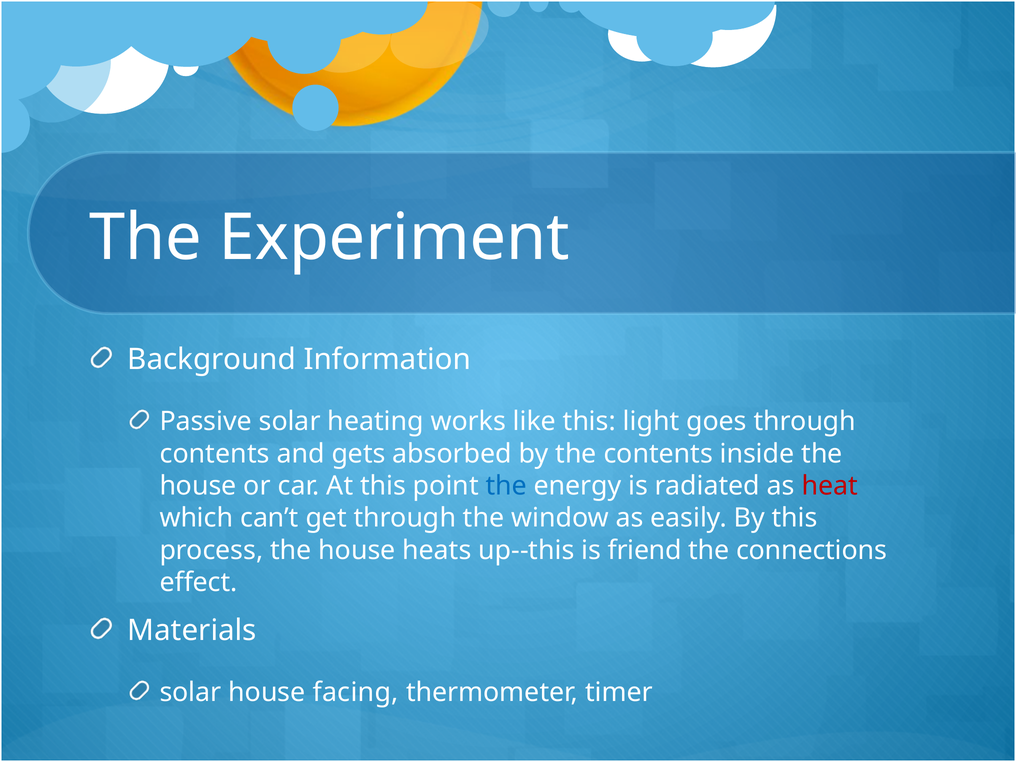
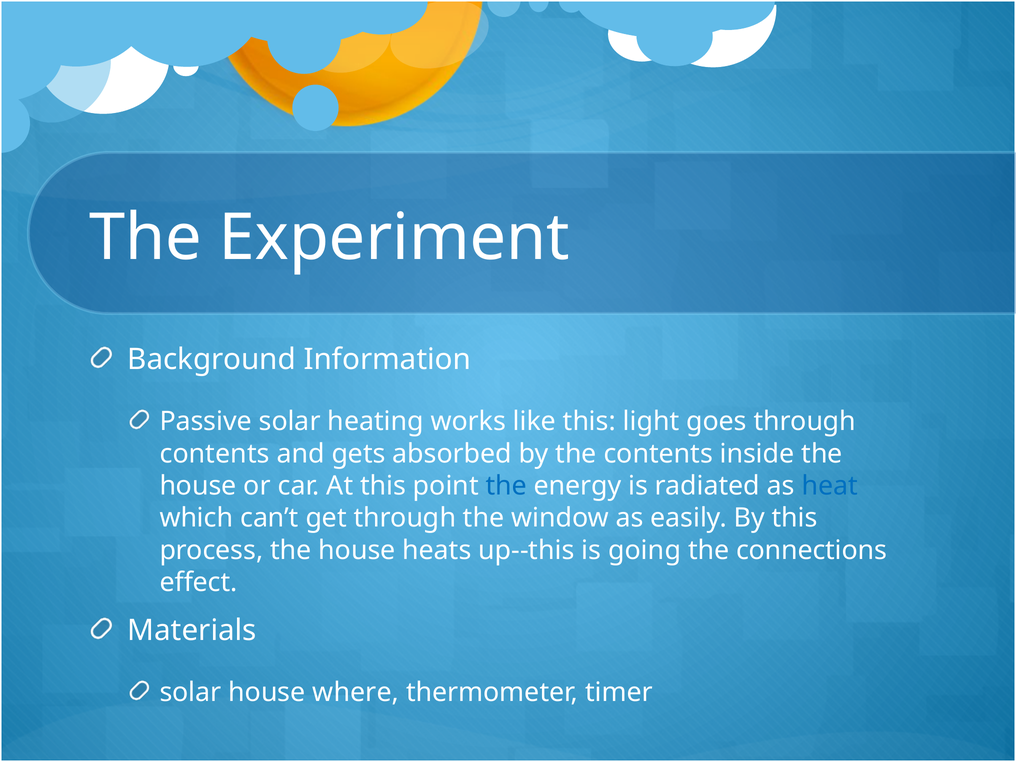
heat colour: red -> blue
friend: friend -> going
facing: facing -> where
